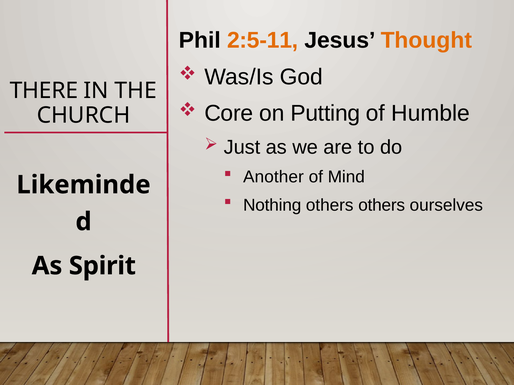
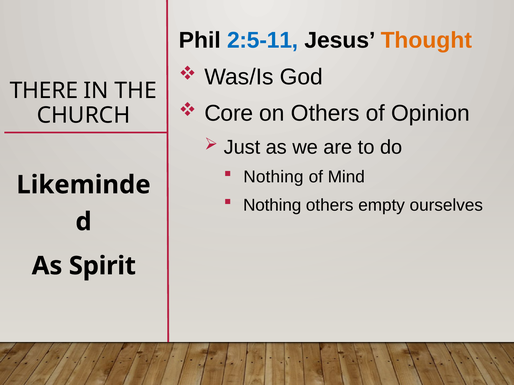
2:5-11 colour: orange -> blue
on Putting: Putting -> Others
Humble: Humble -> Opinion
Another at (273, 177): Another -> Nothing
others others: others -> empty
